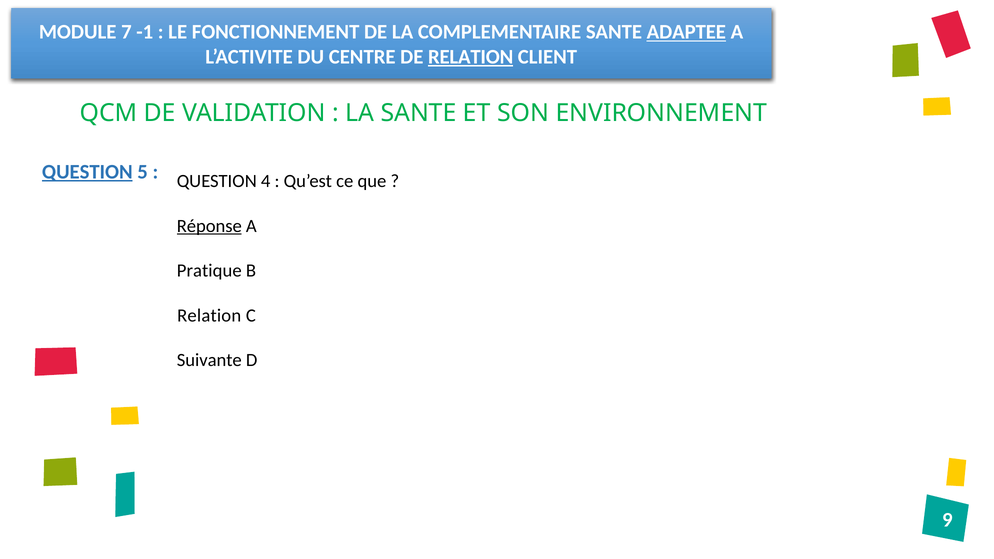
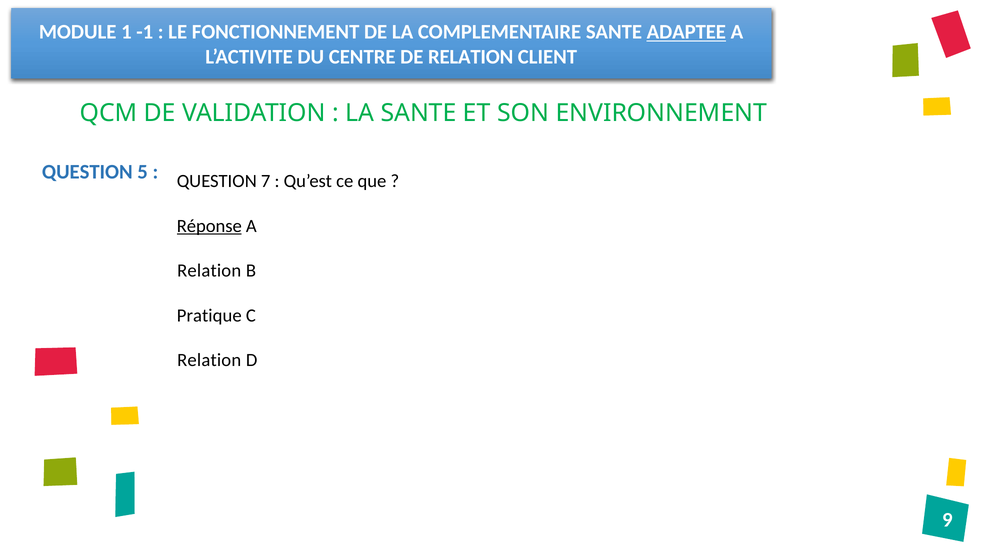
7: 7 -> 1
RELATION at (471, 57) underline: present -> none
QUESTION at (87, 172) underline: present -> none
4: 4 -> 7
Pratique at (209, 271): Pratique -> Relation
Relation at (209, 315): Relation -> Pratique
Suivante at (209, 360): Suivante -> Relation
